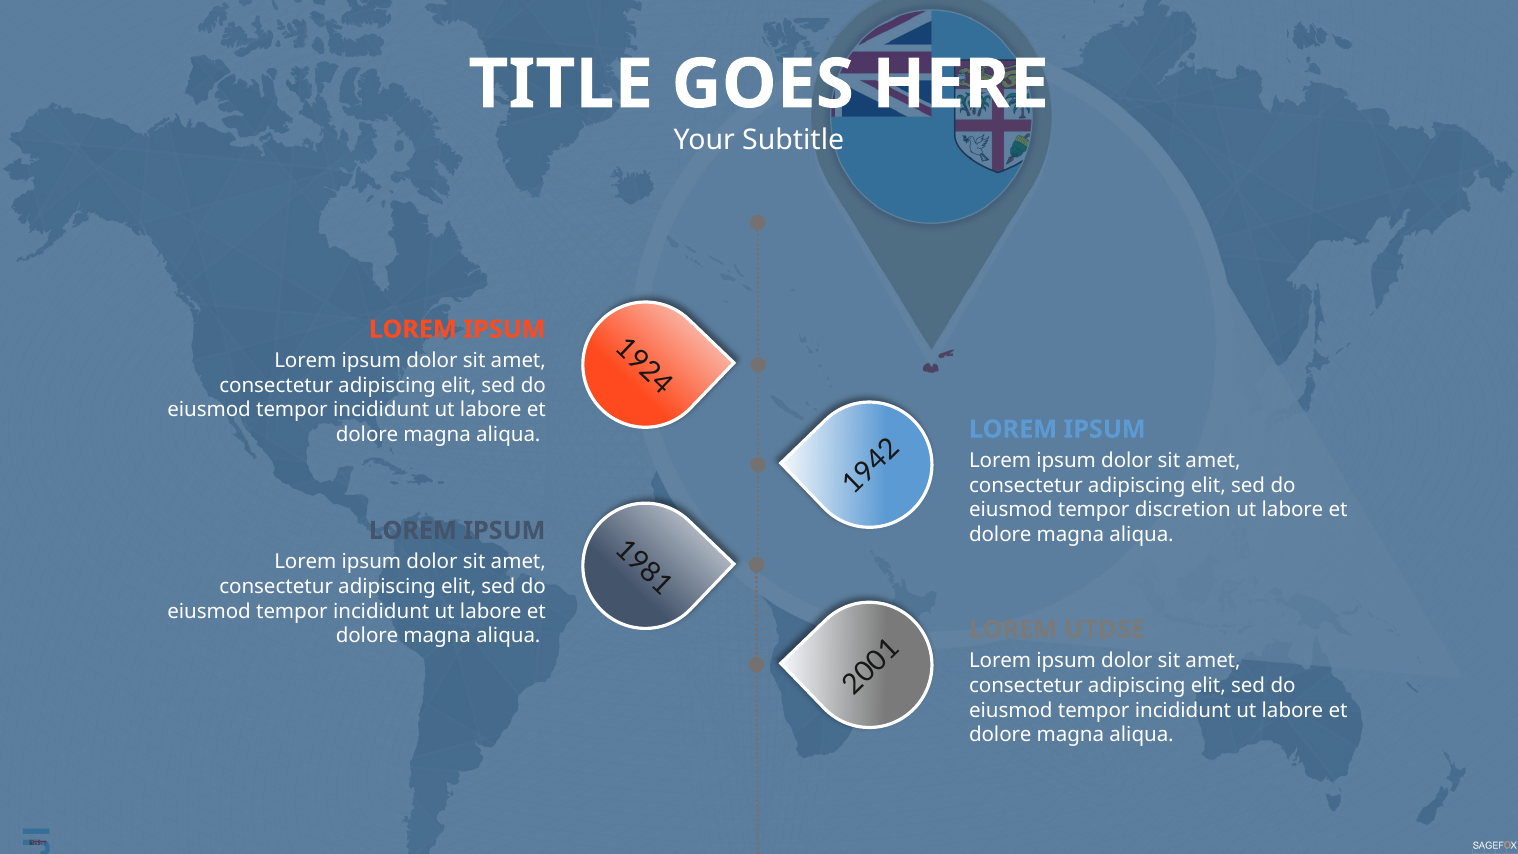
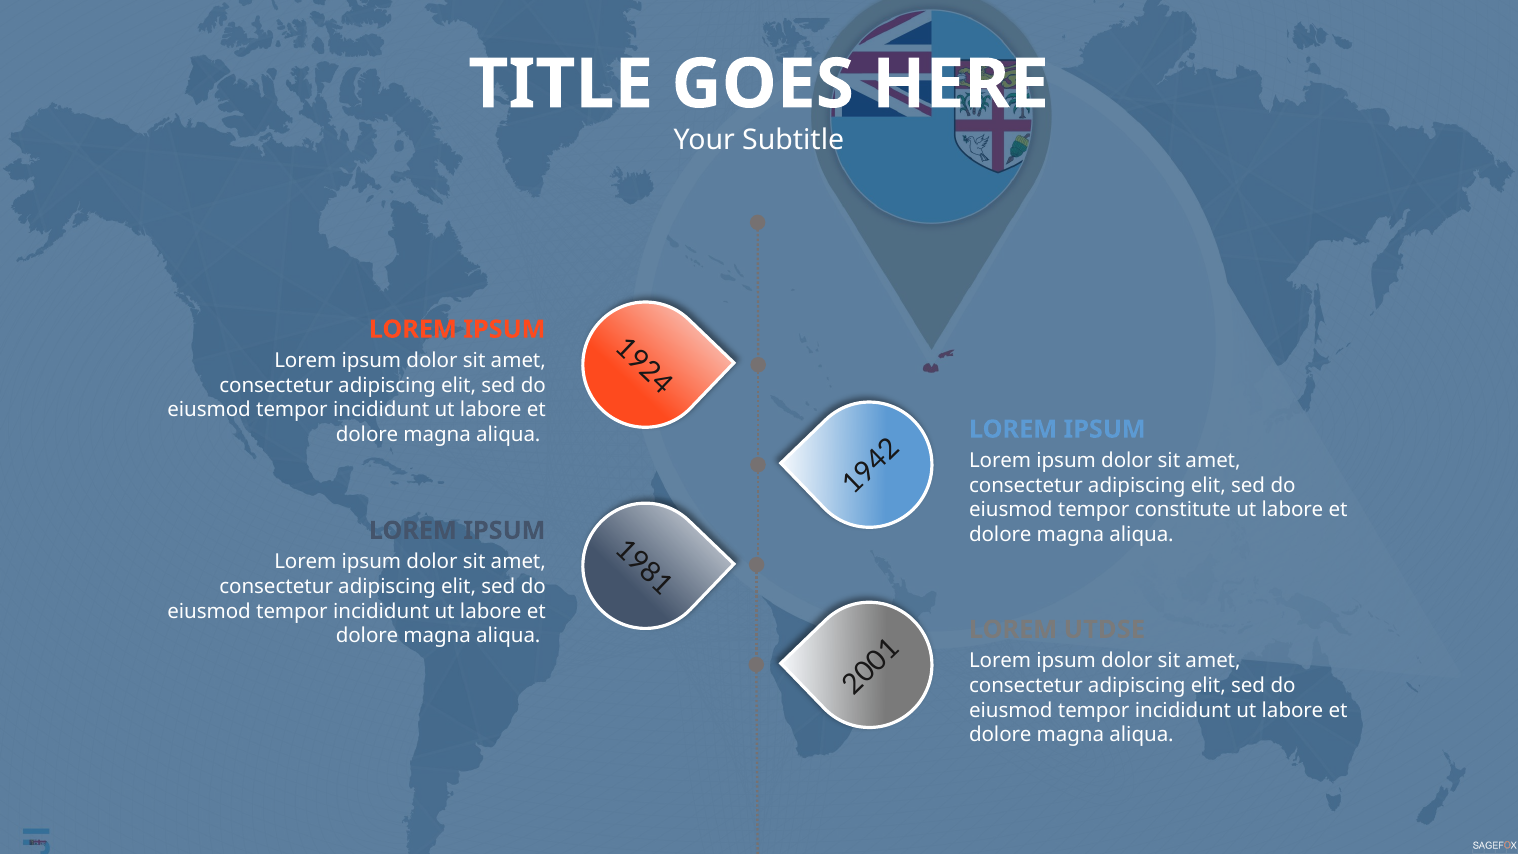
discretion: discretion -> constitute
